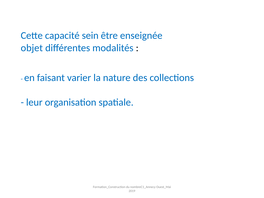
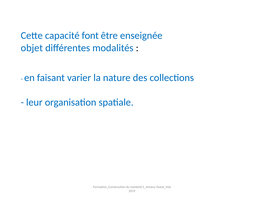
sein: sein -> font
